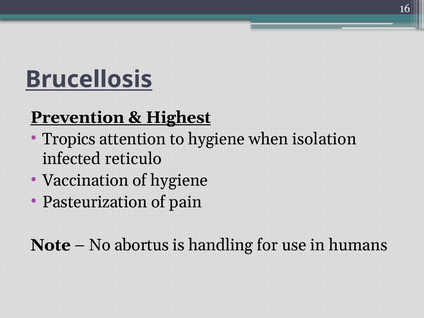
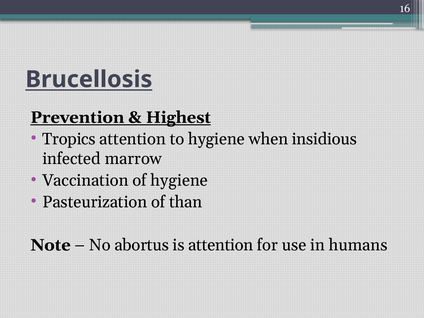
isolation: isolation -> insidious
reticulo: reticulo -> marrow
pain: pain -> than
is handling: handling -> attention
